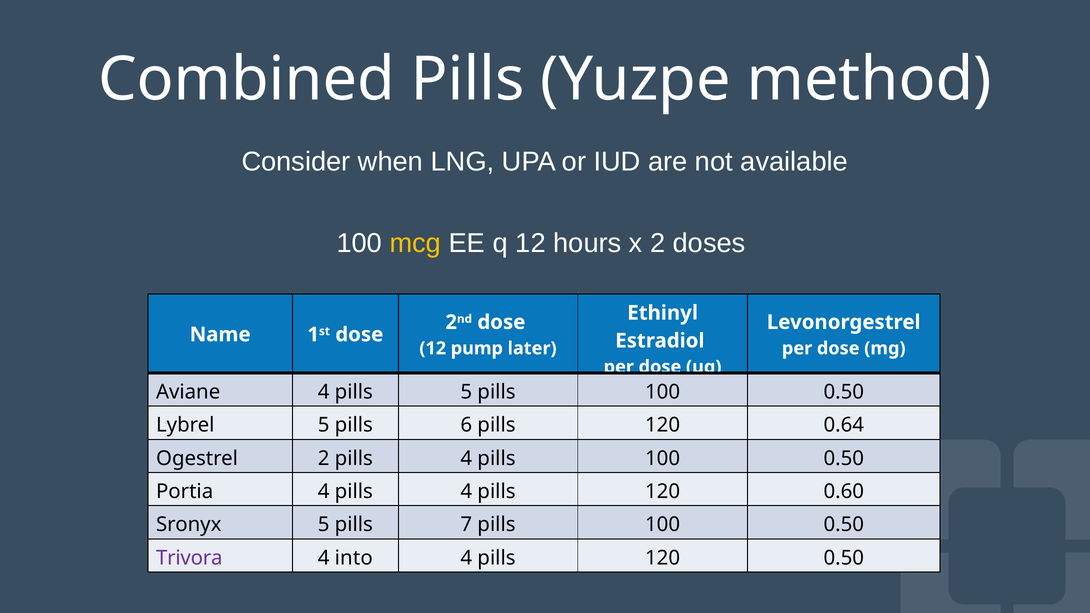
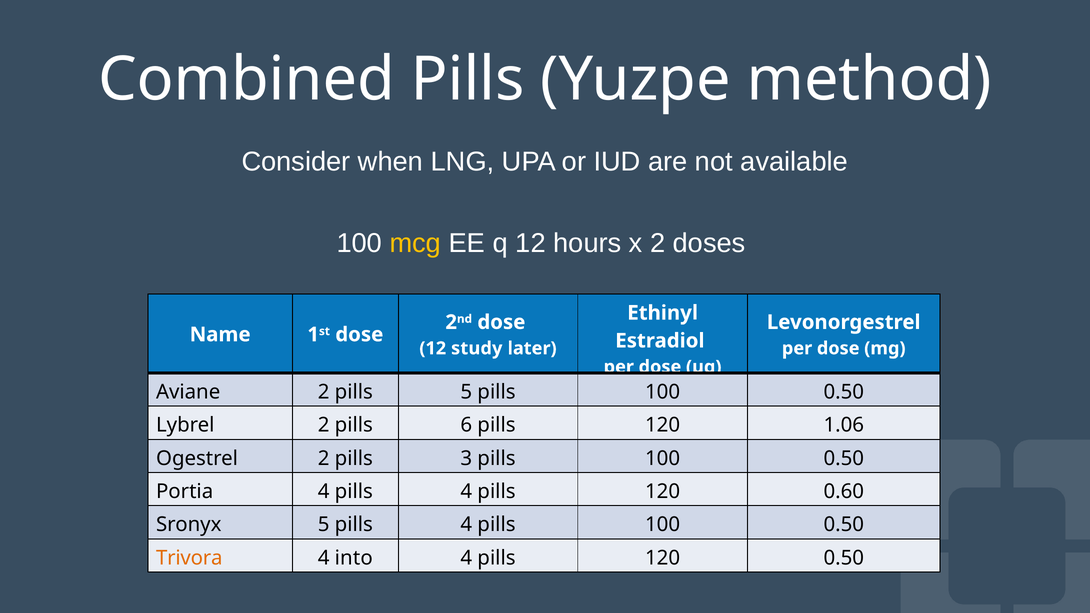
pump: pump -> study
Aviane 4: 4 -> 2
Lybrel 5: 5 -> 2
0.64: 0.64 -> 1.06
2 pills 4: 4 -> 3
5 pills 7: 7 -> 4
Trivora colour: purple -> orange
